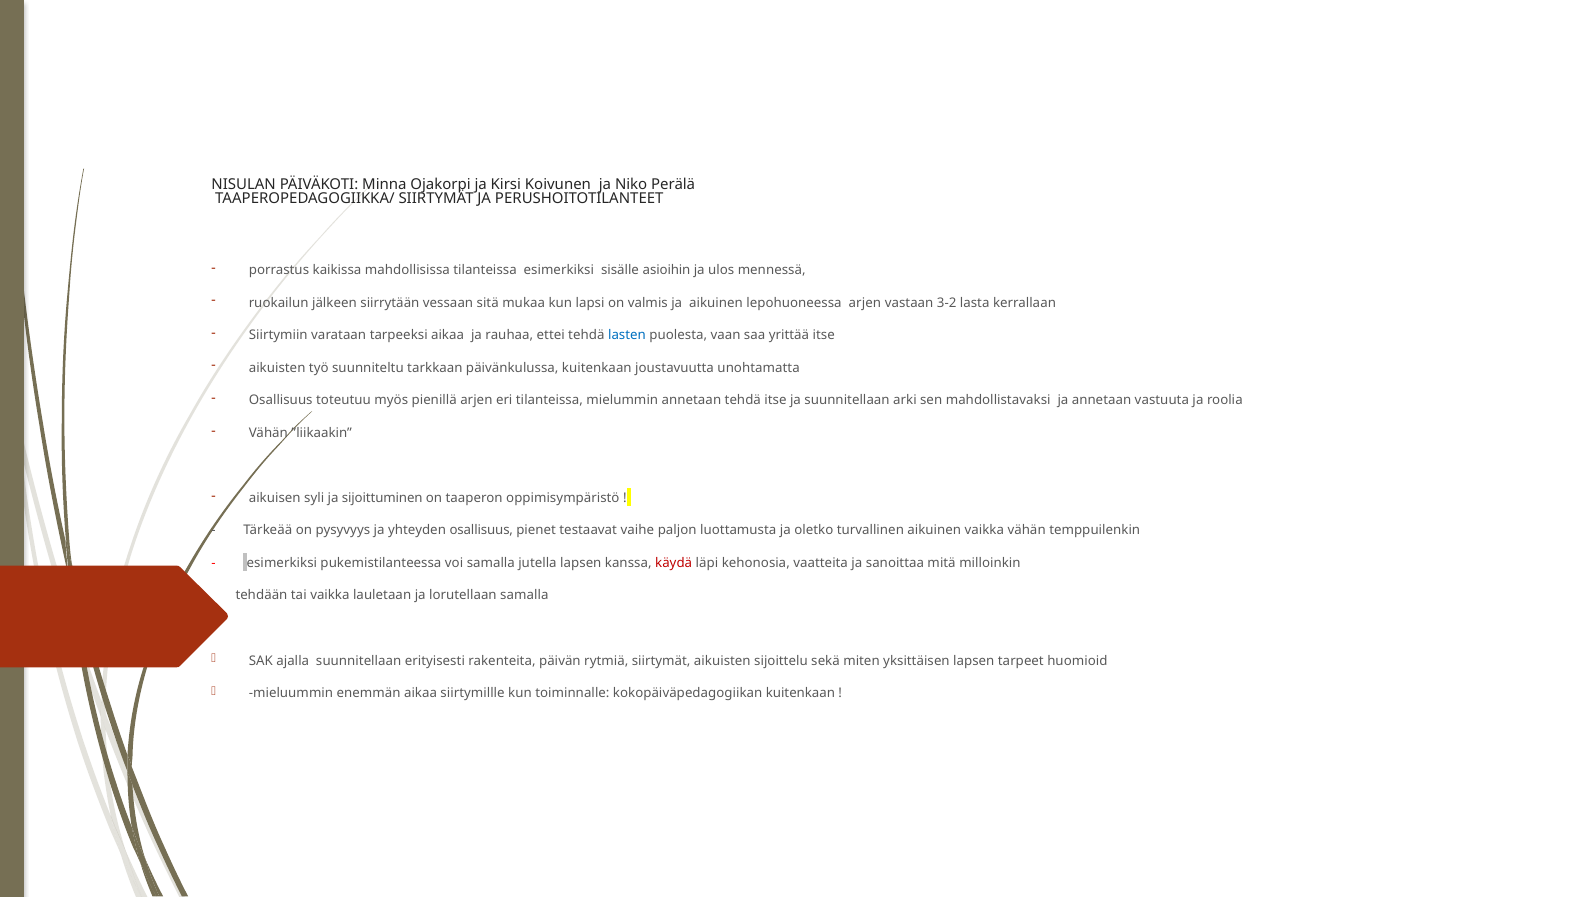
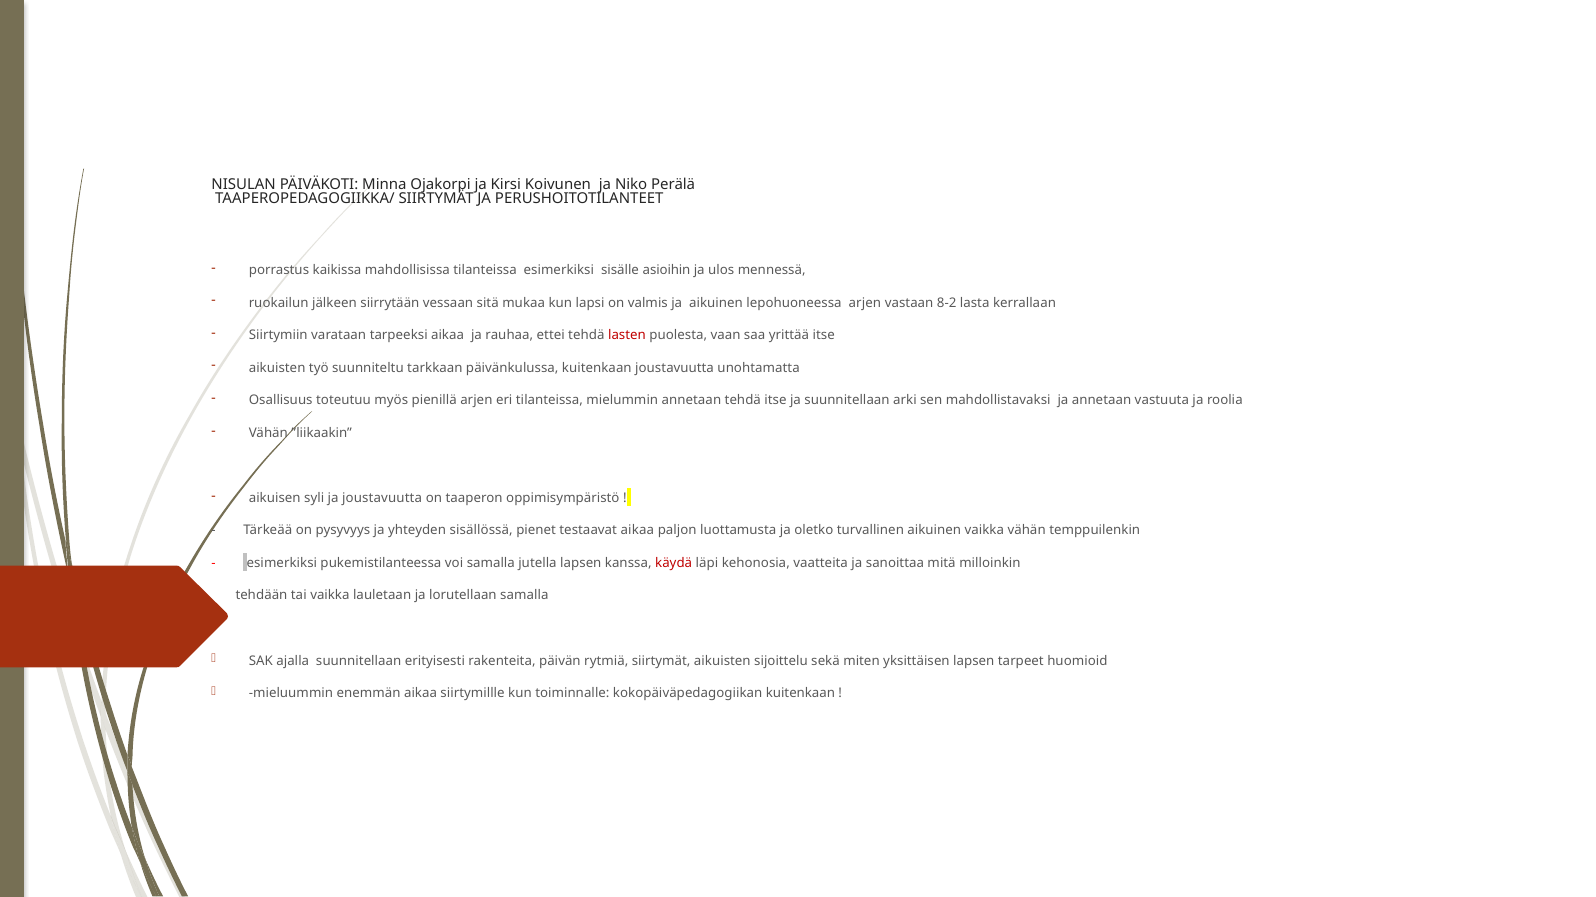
3-2: 3-2 -> 8-2
lasten colour: blue -> red
ja sijoittuminen: sijoittuminen -> joustavuutta
yhteyden osallisuus: osallisuus -> sisällössä
testaavat vaihe: vaihe -> aikaa
